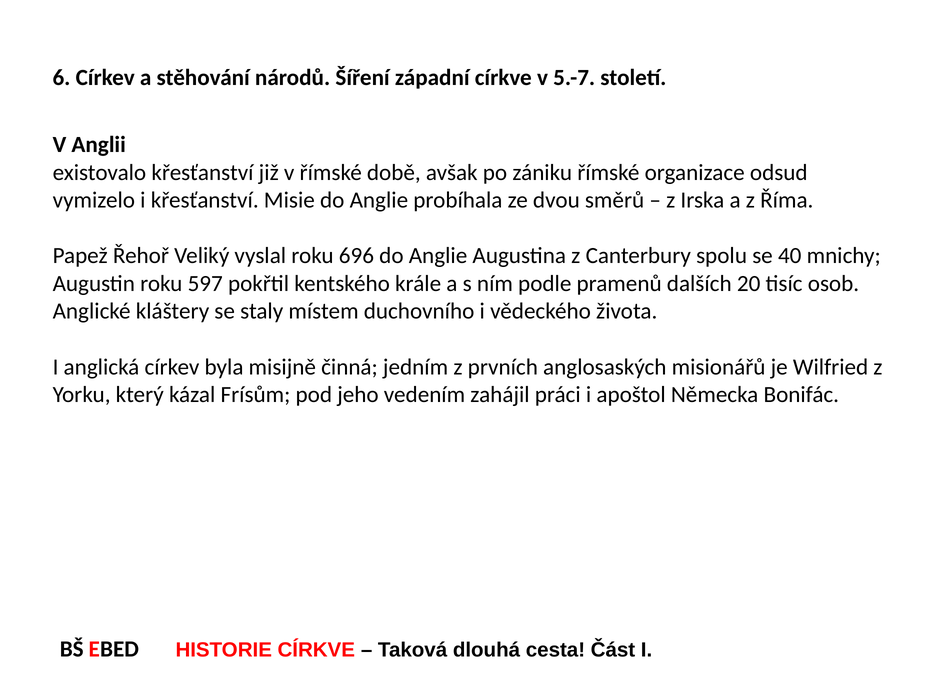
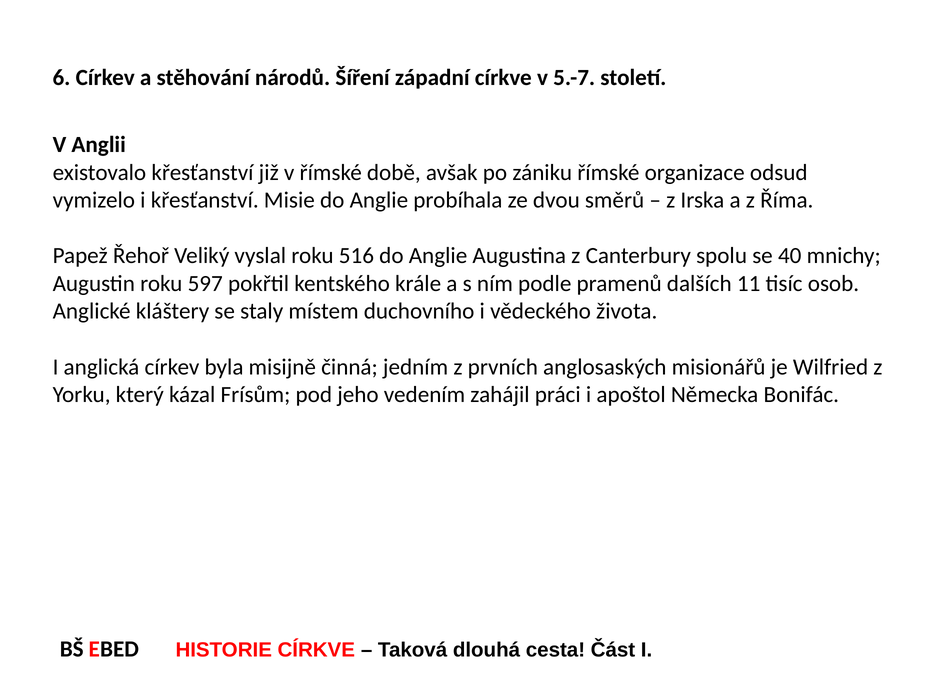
696: 696 -> 516
20: 20 -> 11
